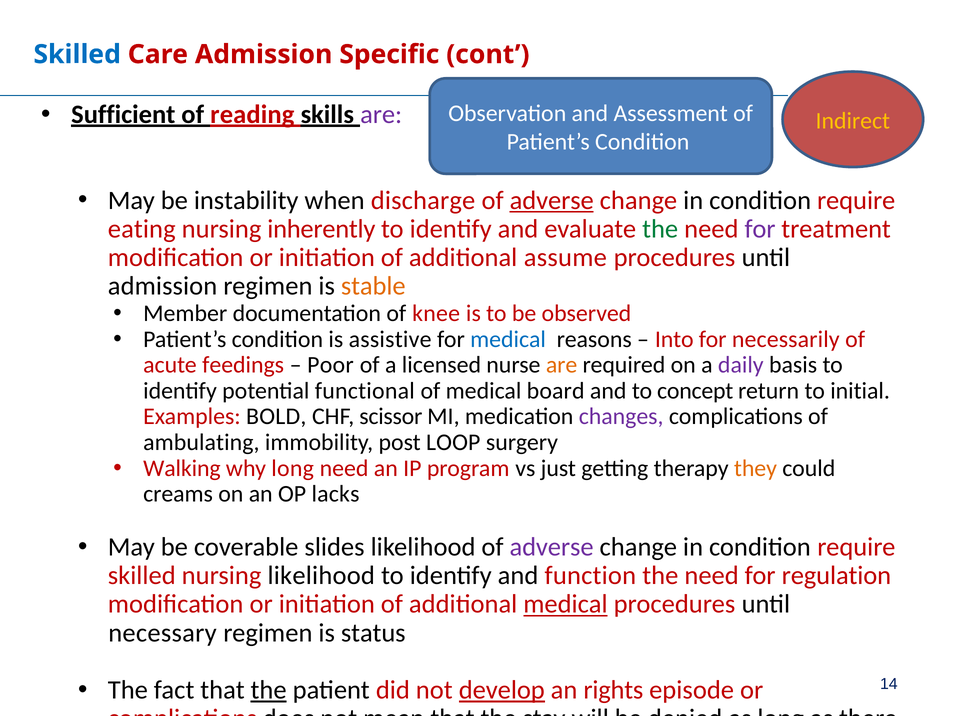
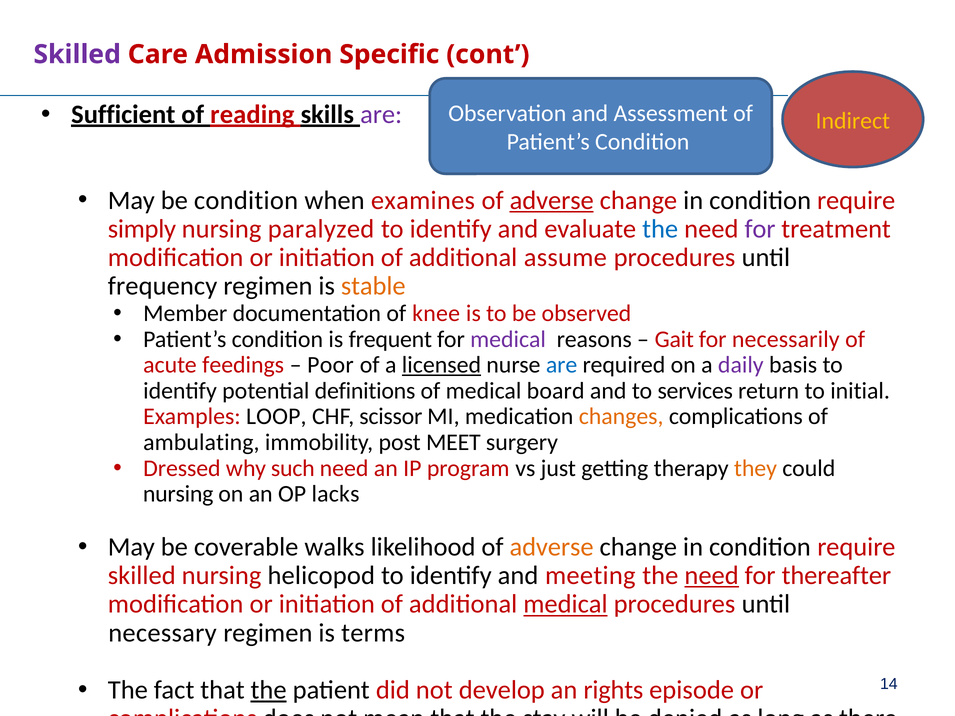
Skilled at (77, 54) colour: blue -> purple
be instability: instability -> condition
discharge: discharge -> examines
eating: eating -> simply
inherently: inherently -> paralyzed
the at (660, 229) colour: green -> blue
admission at (163, 286): admission -> frequency
assistive: assistive -> frequent
medical at (508, 339) colour: blue -> purple
Into: Into -> Gait
licensed underline: none -> present
are at (562, 365) colour: orange -> blue
functional: functional -> definitions
concept: concept -> services
BOLD: BOLD -> LOOP
changes colour: purple -> orange
LOOP: LOOP -> MEET
Walking: Walking -> Dressed
why long: long -> such
creams at (178, 494): creams -> nursing
slides: slides -> walks
adverse at (552, 547) colour: purple -> orange
nursing likelihood: likelihood -> helicopod
function: function -> meeting
need at (712, 576) underline: none -> present
regulation: regulation -> thereafter
status: status -> terms
develop underline: present -> none
